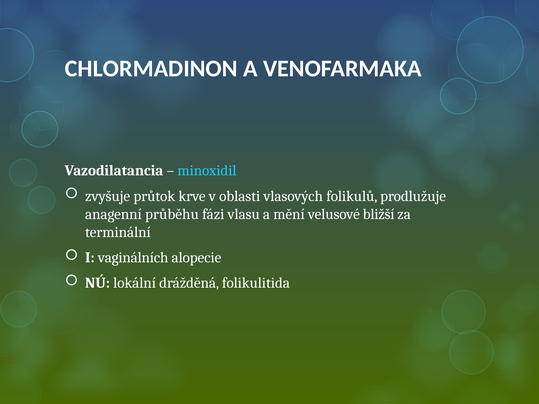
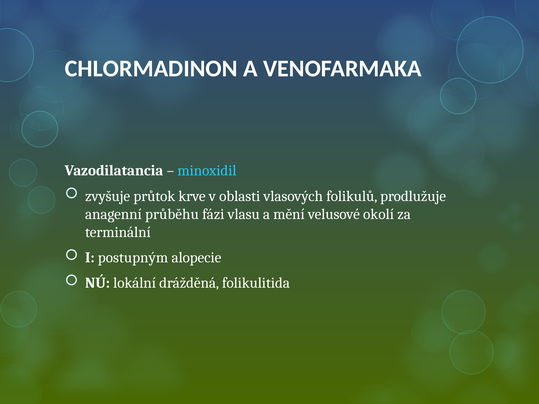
bližší: bližší -> okolí
vaginálních: vaginálních -> postupným
